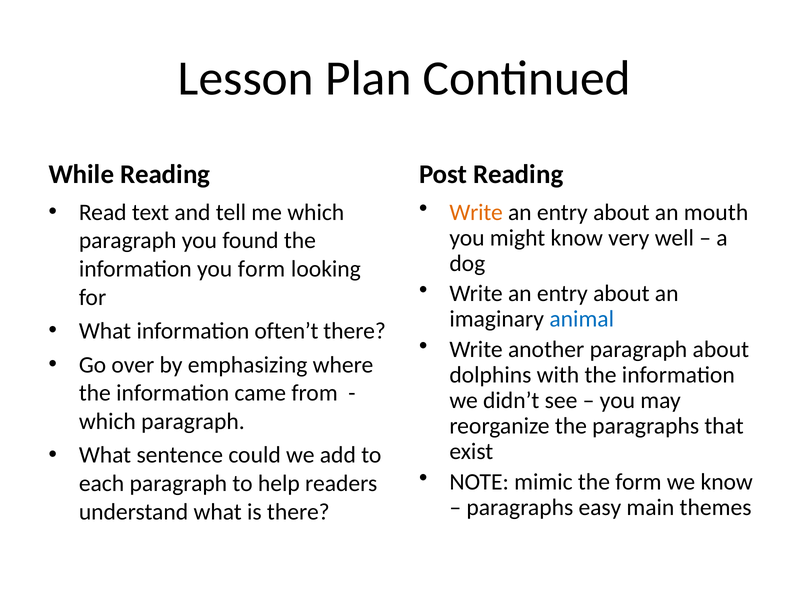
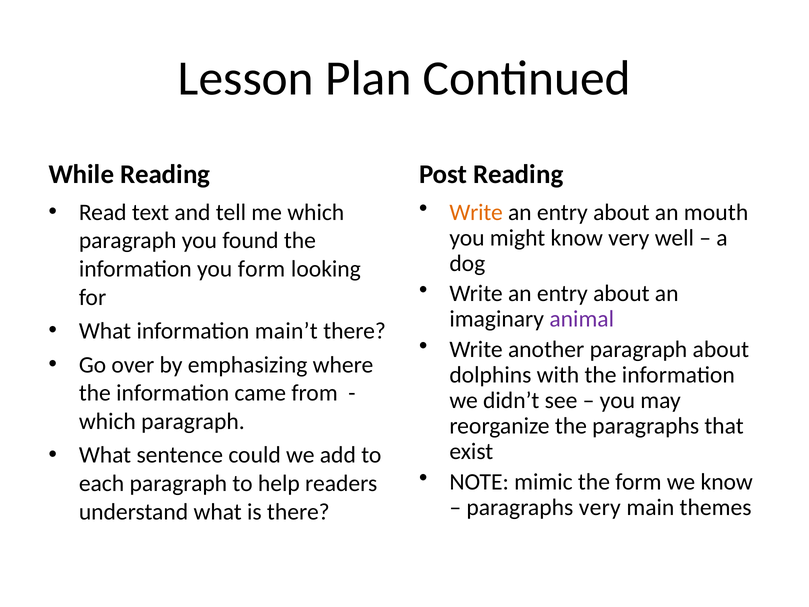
animal colour: blue -> purple
often’t: often’t -> main’t
paragraphs easy: easy -> very
